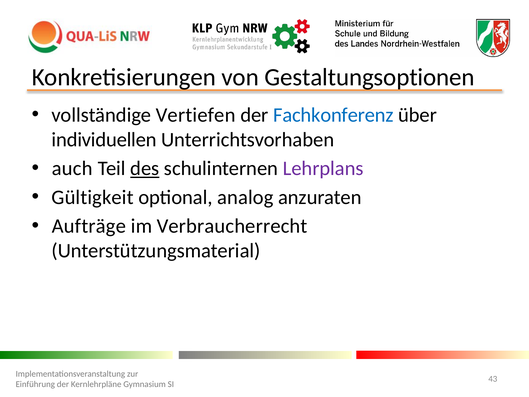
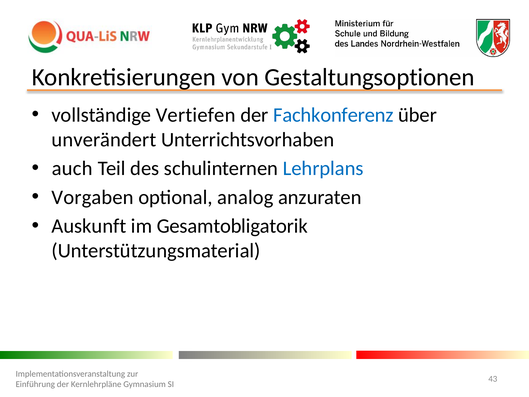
individuellen: individuellen -> unverändert
des underline: present -> none
Lehrplans colour: purple -> blue
Gültigkeit: Gültigkeit -> Vorgaben
Aufträge: Aufträge -> Auskunft
Verbraucherrecht: Verbraucherrecht -> Gesamtobligatorik
